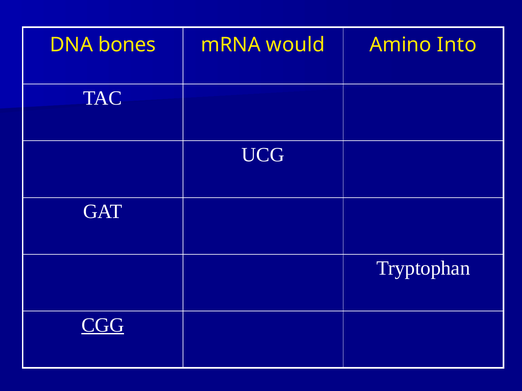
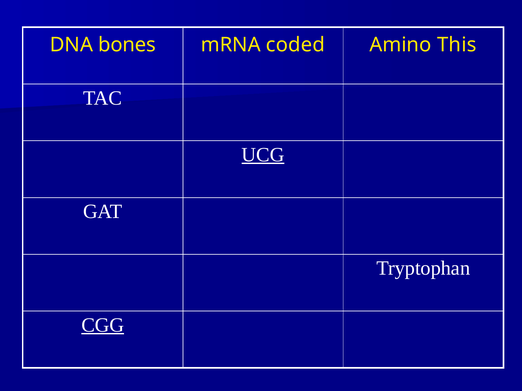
would: would -> coded
Into: Into -> This
UCG underline: none -> present
